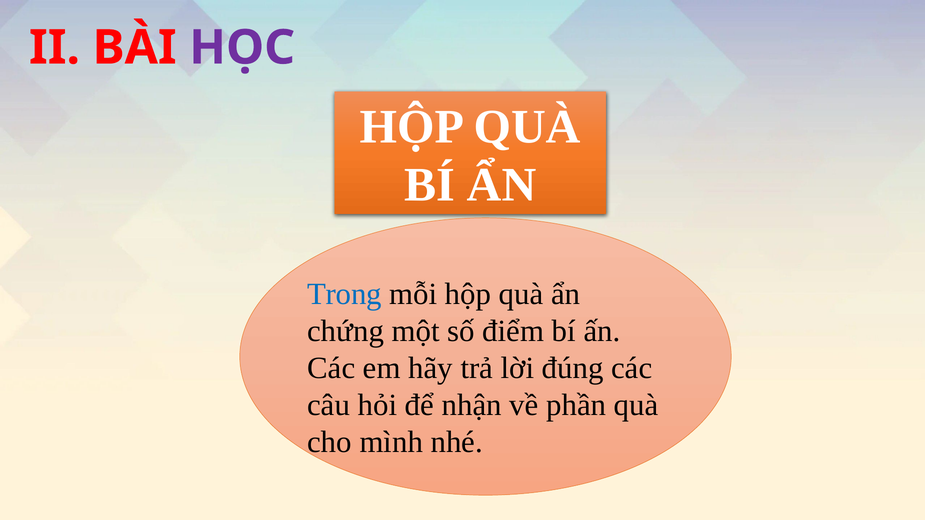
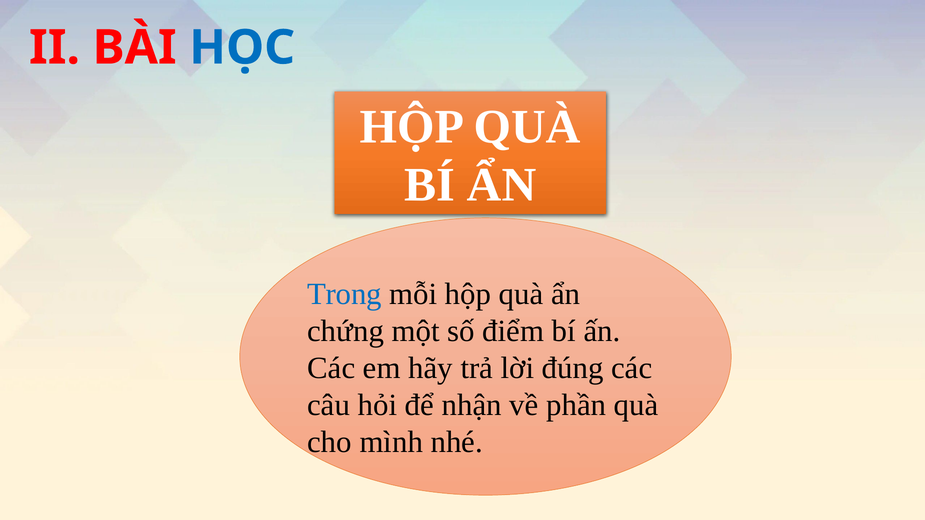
HỌC colour: purple -> blue
